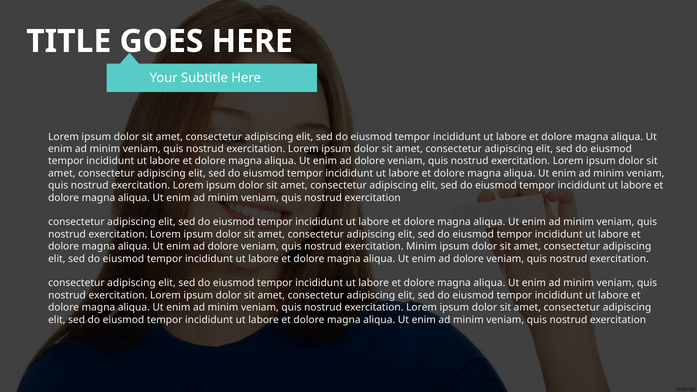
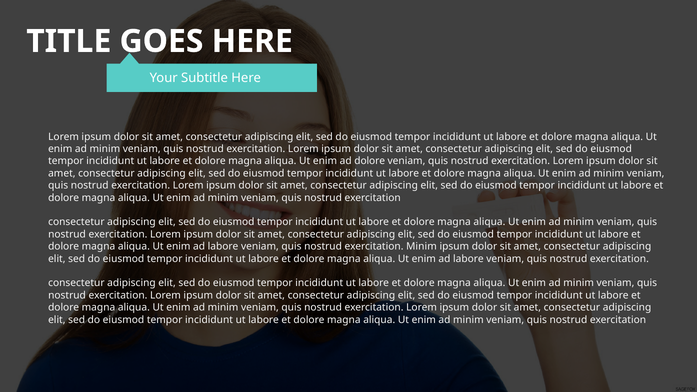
dolore at (223, 247): dolore -> labore
dolore at (468, 259): dolore -> labore
